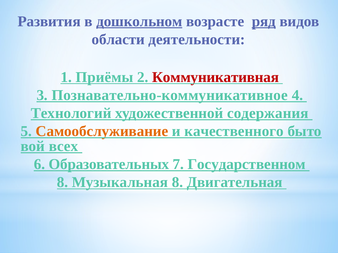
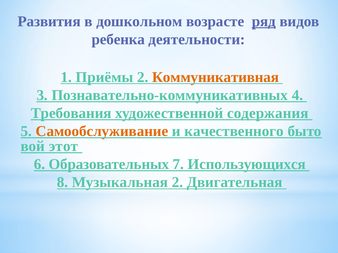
дошкольном underline: present -> none
области: области -> ребенка
Коммуникативная colour: red -> orange
Познавательно-коммуникативное: Познавательно-коммуникативное -> Познавательно-коммуникативных
Технологий: Технологий -> Требования
всех: всех -> этот
Государственном: Государственном -> Использующихся
Музыкальная 8: 8 -> 2
